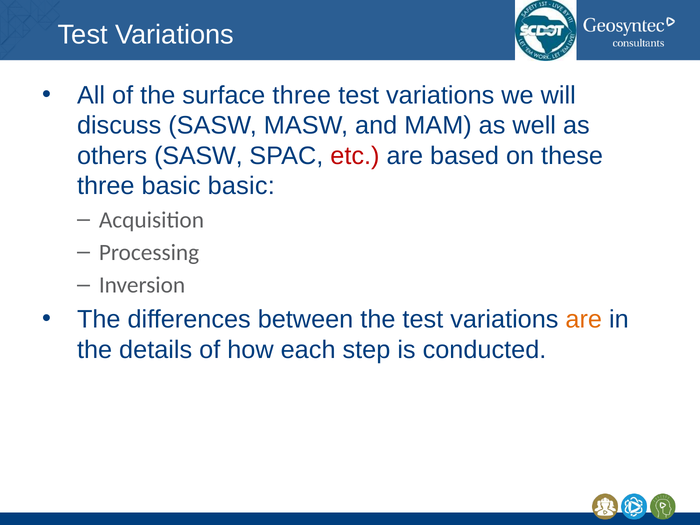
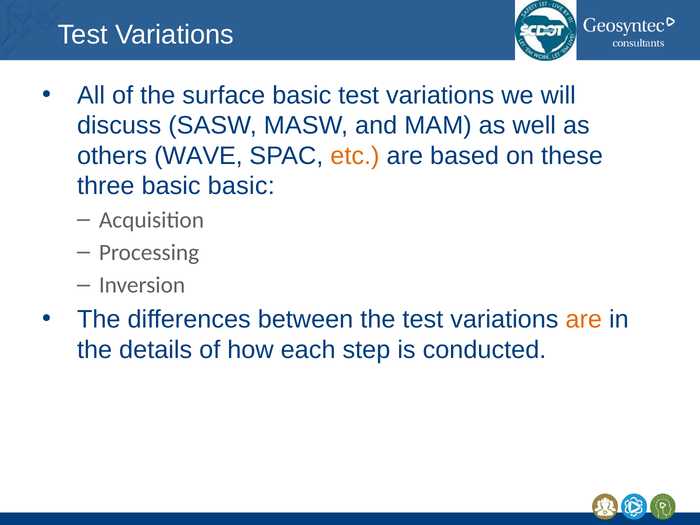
surface three: three -> basic
others SASW: SASW -> WAVE
etc colour: red -> orange
